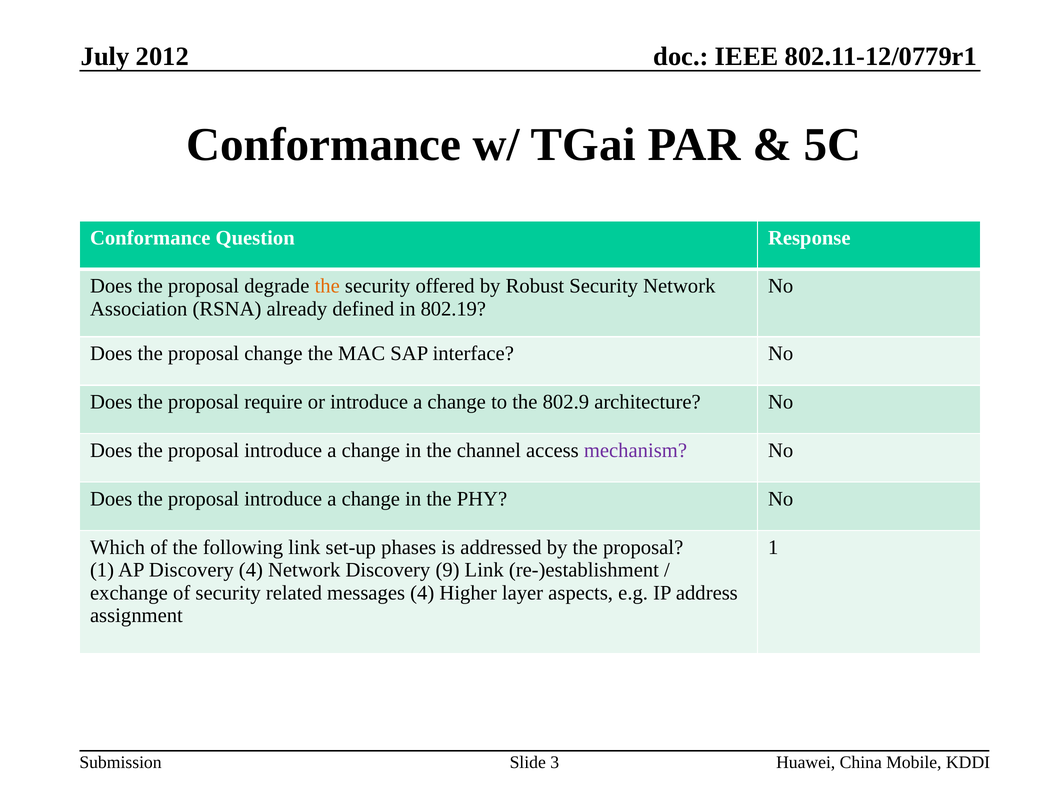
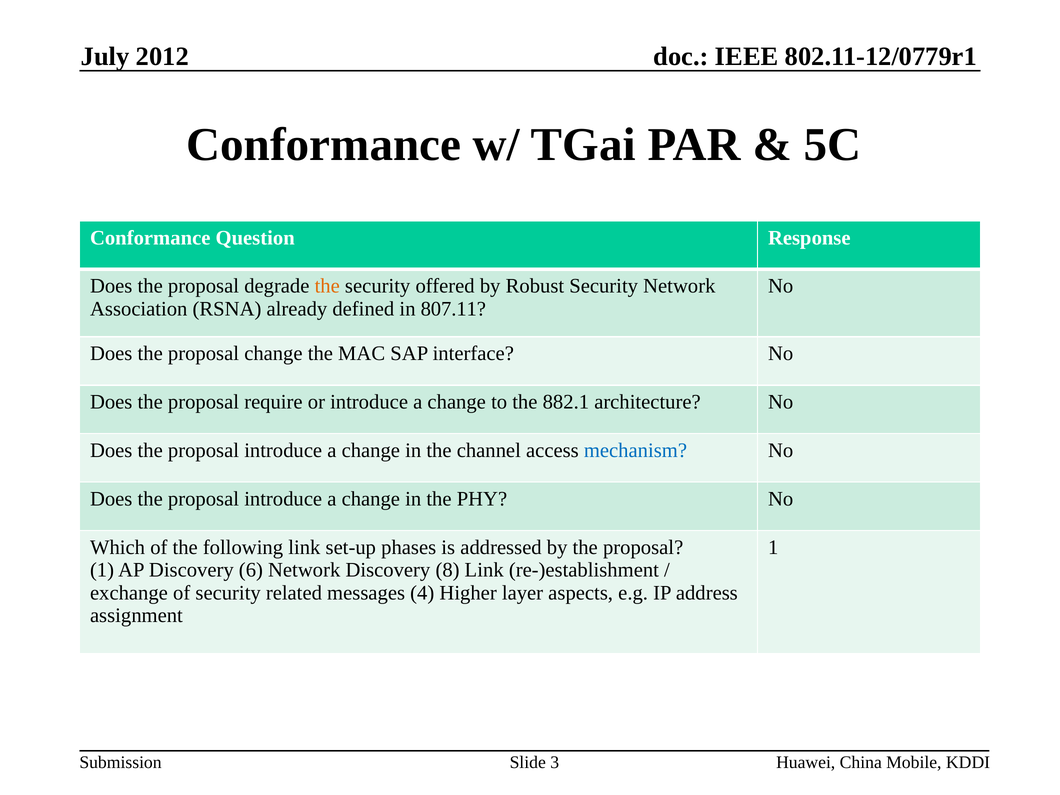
802.19: 802.19 -> 807.11
802.9: 802.9 -> 882.1
mechanism colour: purple -> blue
Discovery 4: 4 -> 6
9: 9 -> 8
